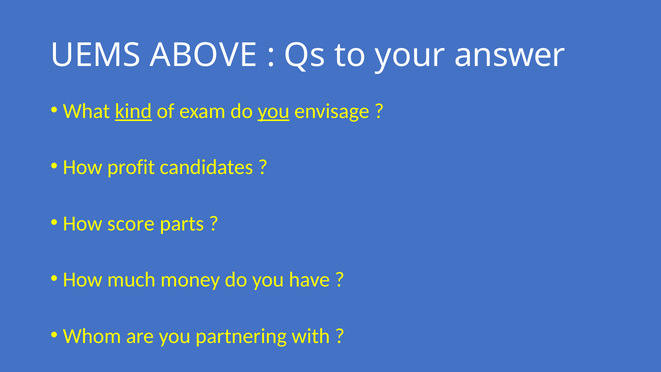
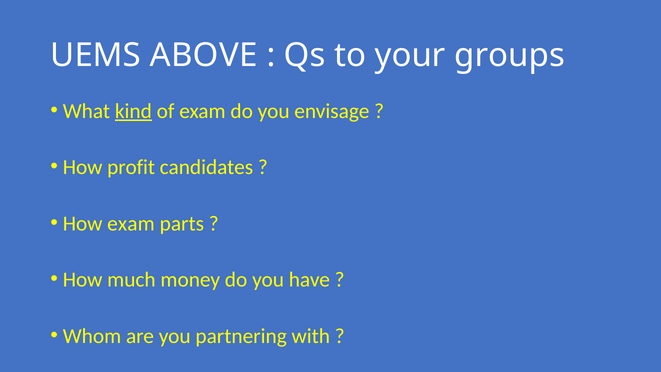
answer: answer -> groups
you at (274, 111) underline: present -> none
How score: score -> exam
